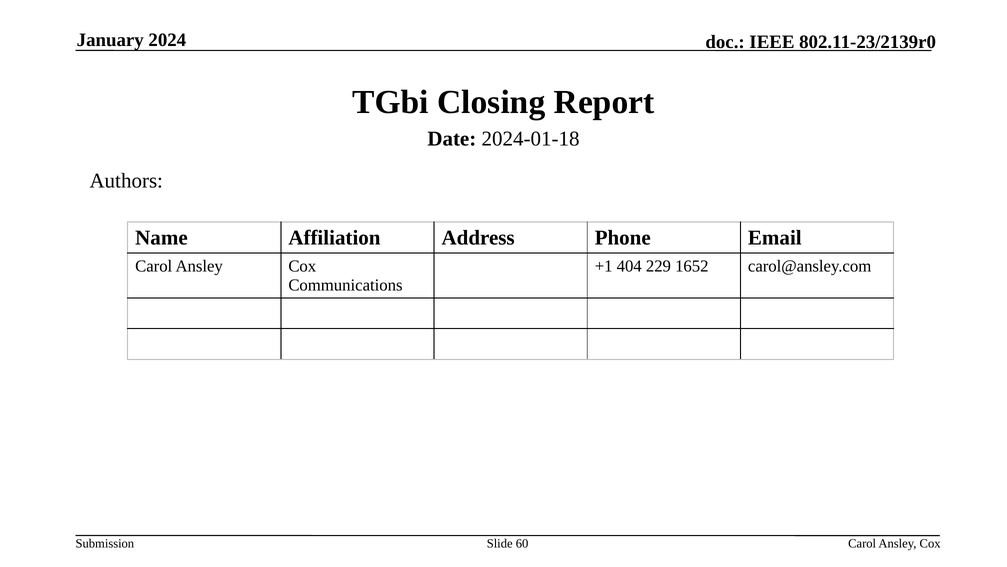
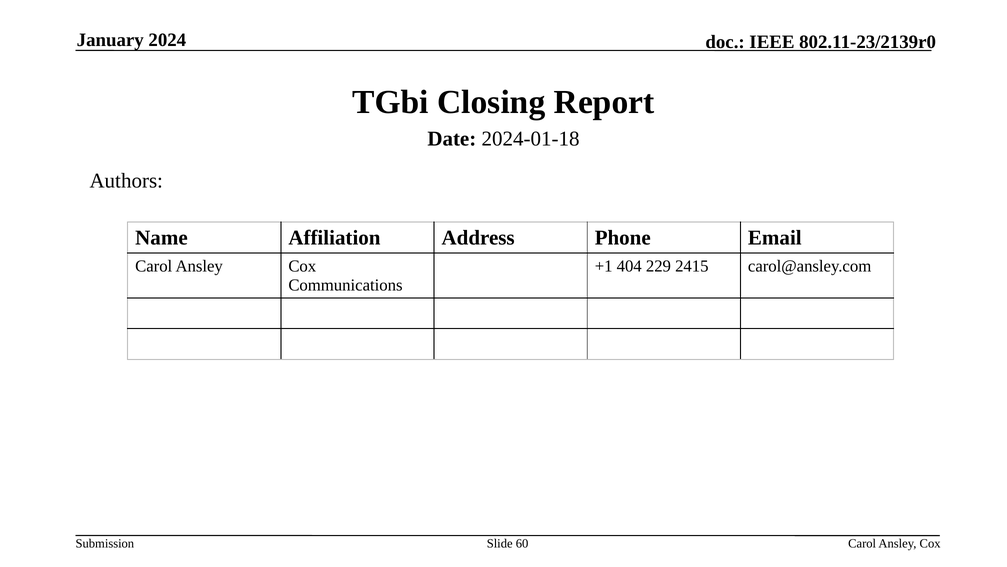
1652: 1652 -> 2415
